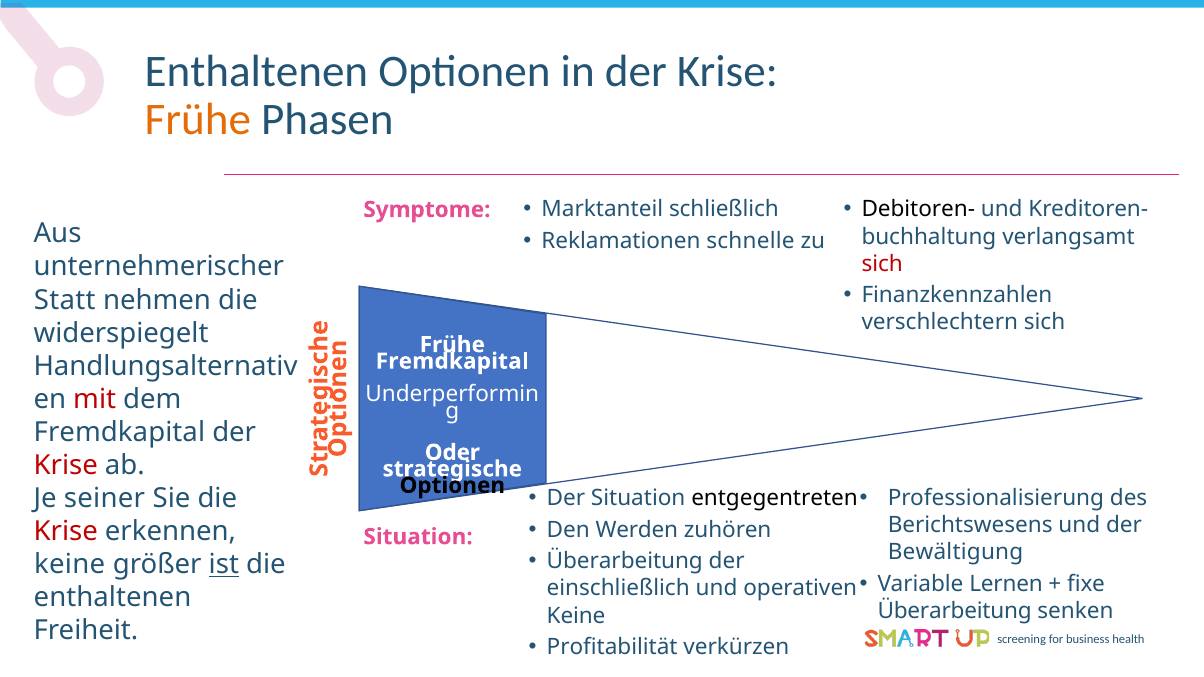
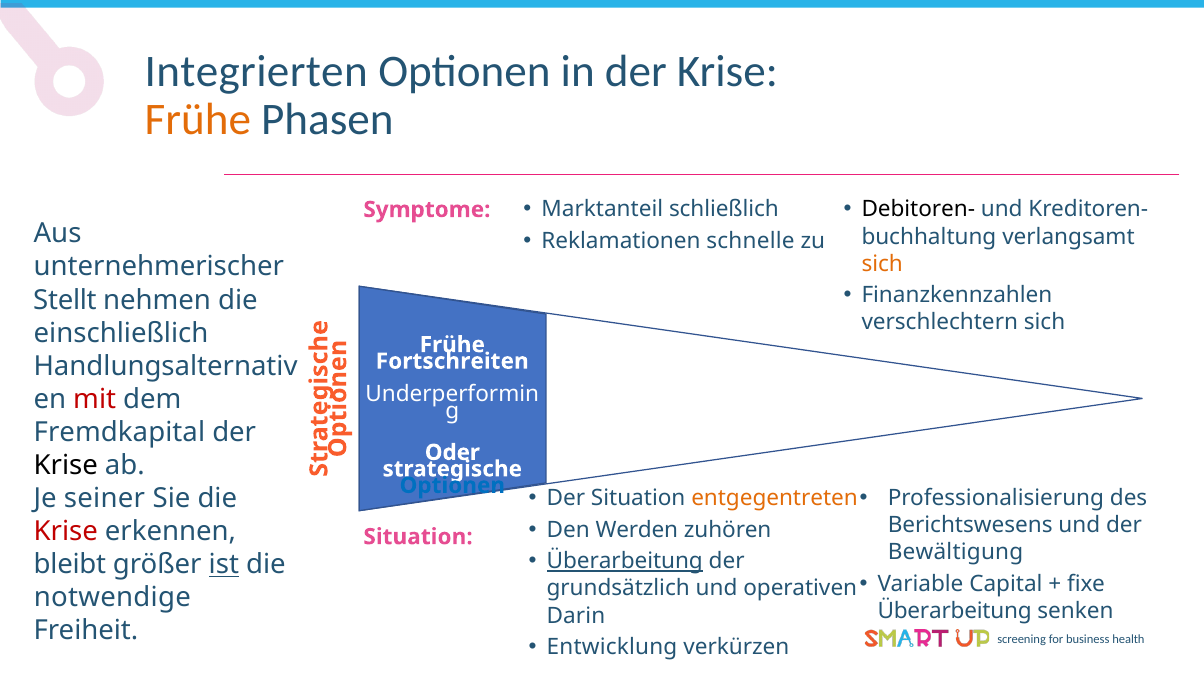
Enthaltenen at (256, 71): Enthaltenen -> Integrierten
sich at (882, 264) colour: red -> orange
Statt: Statt -> Stellt
widerspiegelt: widerspiegelt -> einschließlich
Fremdkapital at (452, 361): Fremdkapital -> Fortschreiten
Krise at (66, 466) colour: red -> black
Optionen at (452, 486) colour: black -> blue
entgegentreten colour: black -> orange
Überarbeitung at (625, 562) underline: none -> present
keine at (70, 565): keine -> bleibt
Lernen: Lernen -> Capital
einschließlich: einschließlich -> grundsätzlich
enthaltenen at (112, 598): enthaltenen -> notwendige
Keine at (576, 616): Keine -> Darin
Profitabilität: Profitabilität -> Entwicklung
